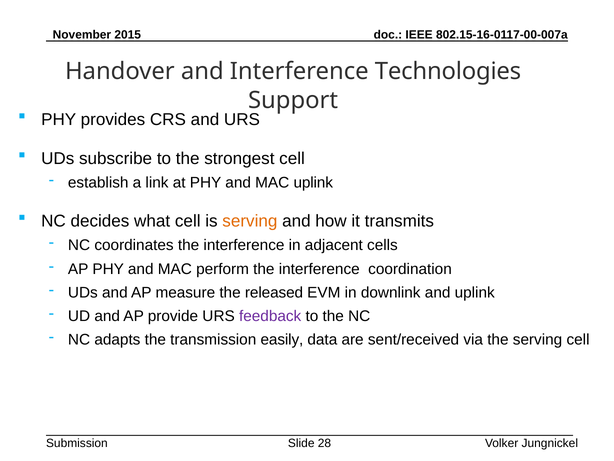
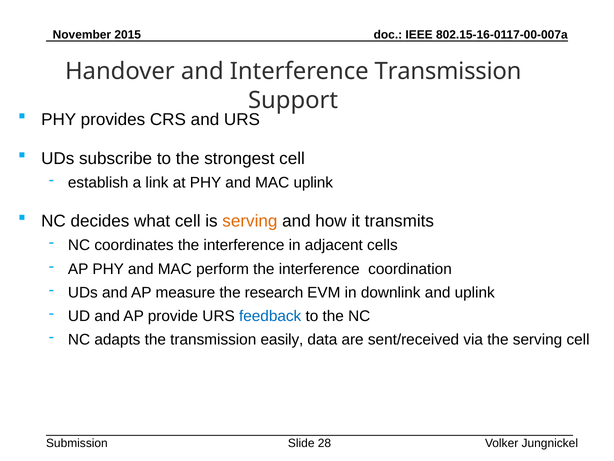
Interference Technologies: Technologies -> Transmission
released: released -> research
feedback colour: purple -> blue
